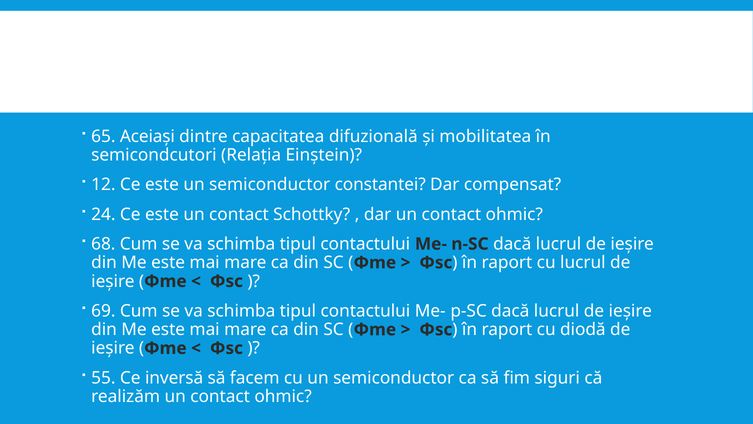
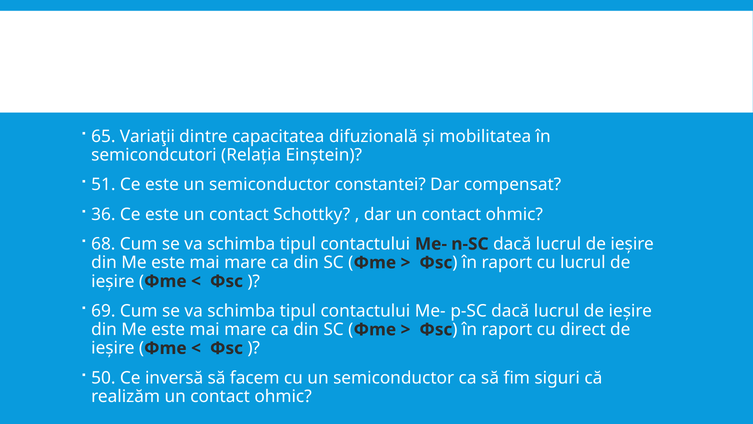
Aceiași: Aceiași -> Variaţii
12: 12 -> 51
24: 24 -> 36
diodă: diodă -> direct
55: 55 -> 50
